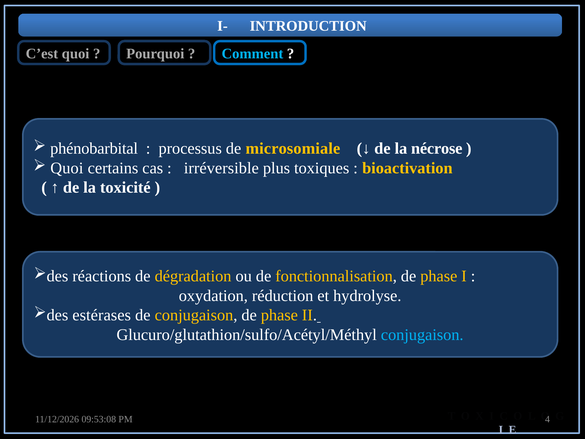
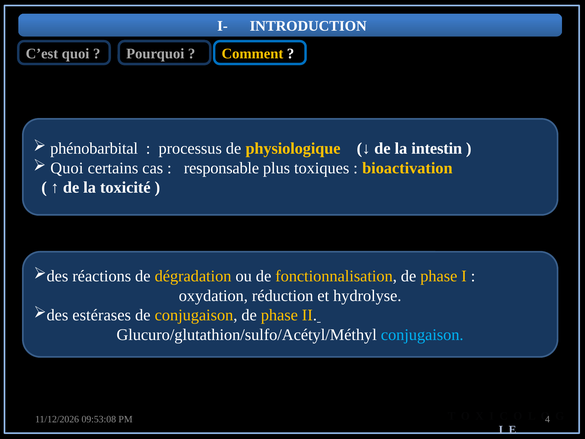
Comment colour: light blue -> yellow
microsomiale: microsomiale -> physiologique
nécrose: nécrose -> intestin
irréversible: irréversible -> responsable
